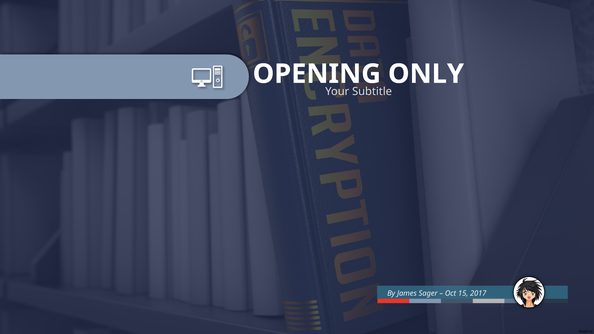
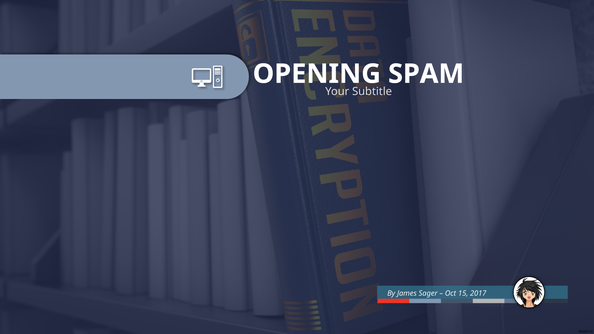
ONLY: ONLY -> SPAM
